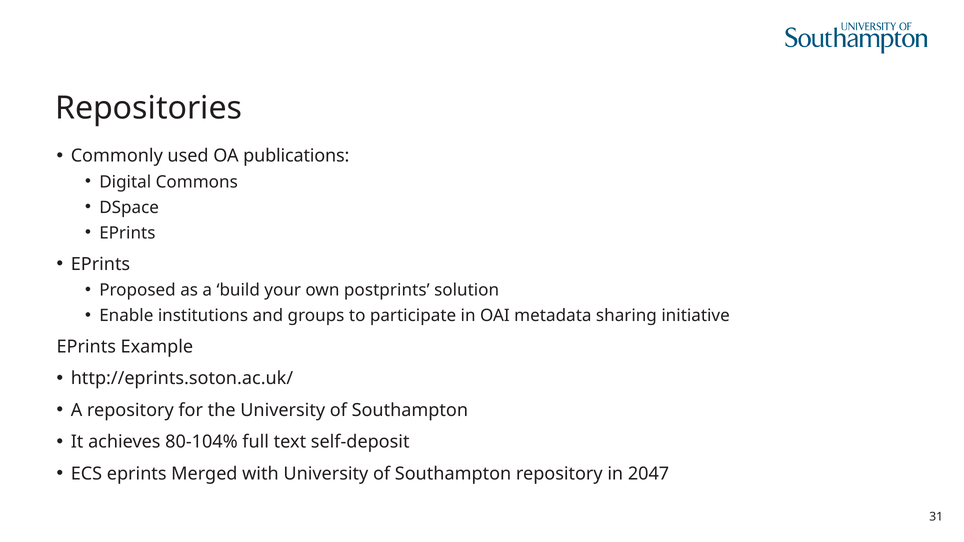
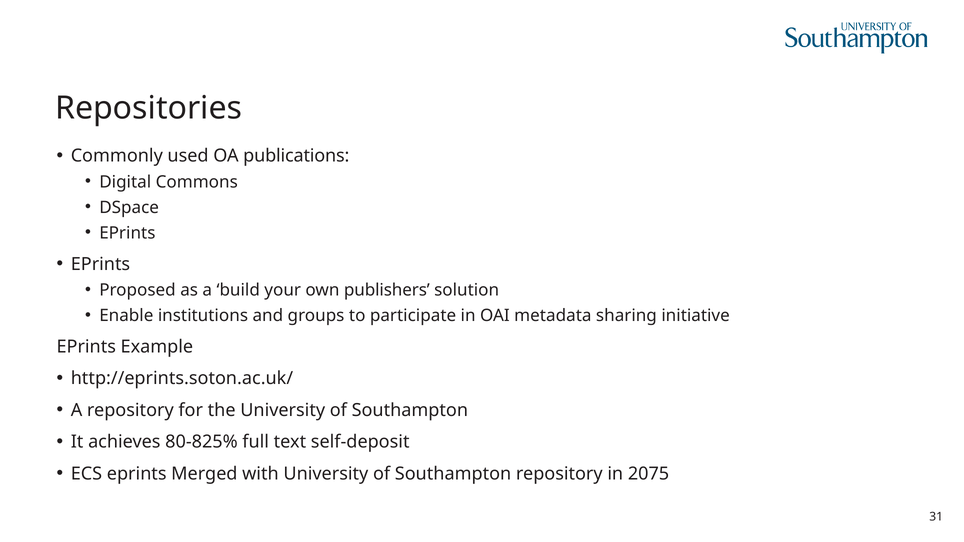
postprints: postprints -> publishers
80-104%: 80-104% -> 80-825%
2047: 2047 -> 2075
